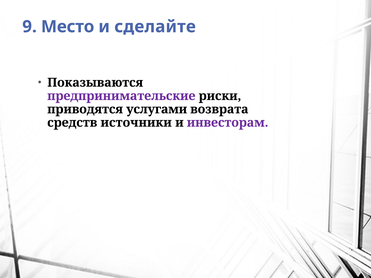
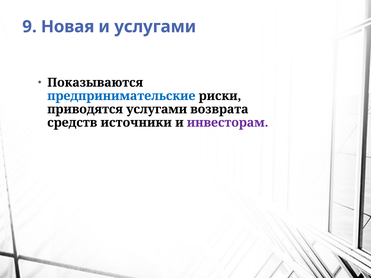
Место: Место -> Новая
и сделайте: сделайте -> услугами
предпринимательские colour: purple -> blue
